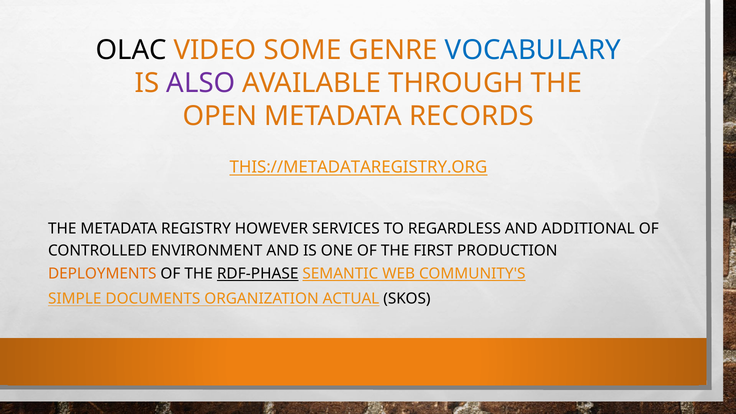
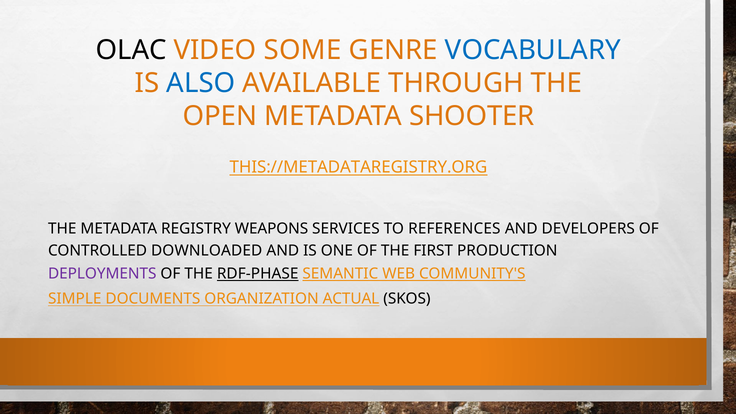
ALSO colour: purple -> blue
RECORDS: RECORDS -> SHOOTER
HOWEVER: HOWEVER -> WEAPONS
REGARDLESS: REGARDLESS -> REFERENCES
ADDITIONAL: ADDITIONAL -> DEVELOPERS
ENVIRONMENT: ENVIRONMENT -> DOWNLOADED
DEPLOYMENTS colour: orange -> purple
